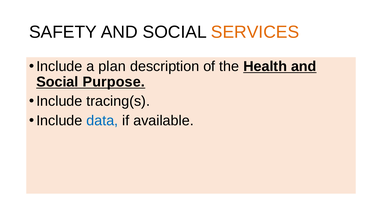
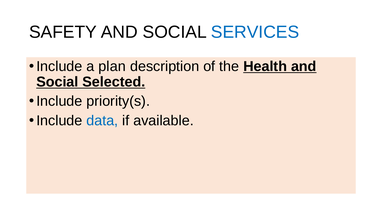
SERVICES colour: orange -> blue
Purpose: Purpose -> Selected
tracing(s: tracing(s -> priority(s
